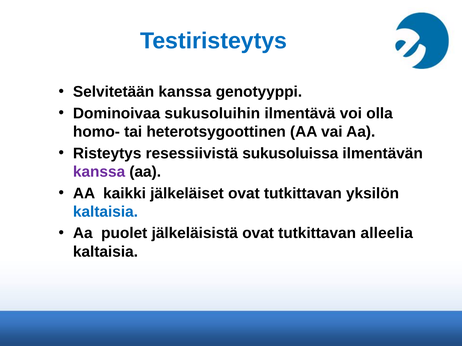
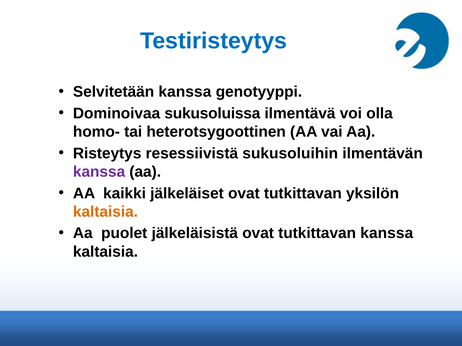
sukusoluihin: sukusoluihin -> sukusoluissa
sukusoluissa: sukusoluissa -> sukusoluihin
kaltaisia at (105, 212) colour: blue -> orange
tutkittavan alleelia: alleelia -> kanssa
